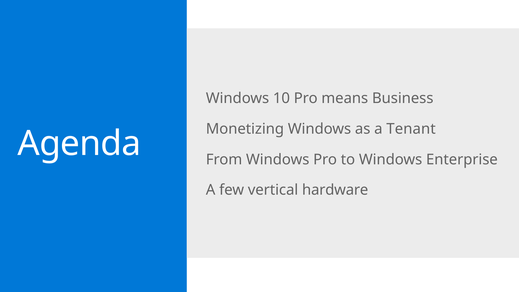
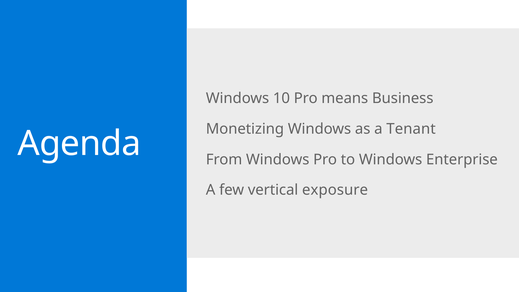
hardware: hardware -> exposure
